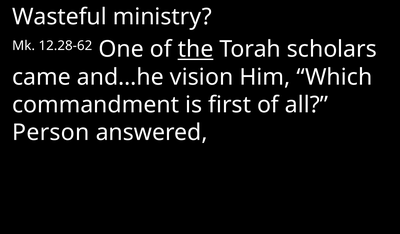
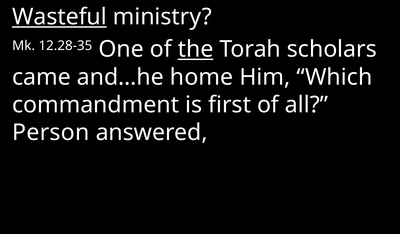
Wasteful underline: none -> present
12.28-62: 12.28-62 -> 12.28-35
vision: vision -> home
